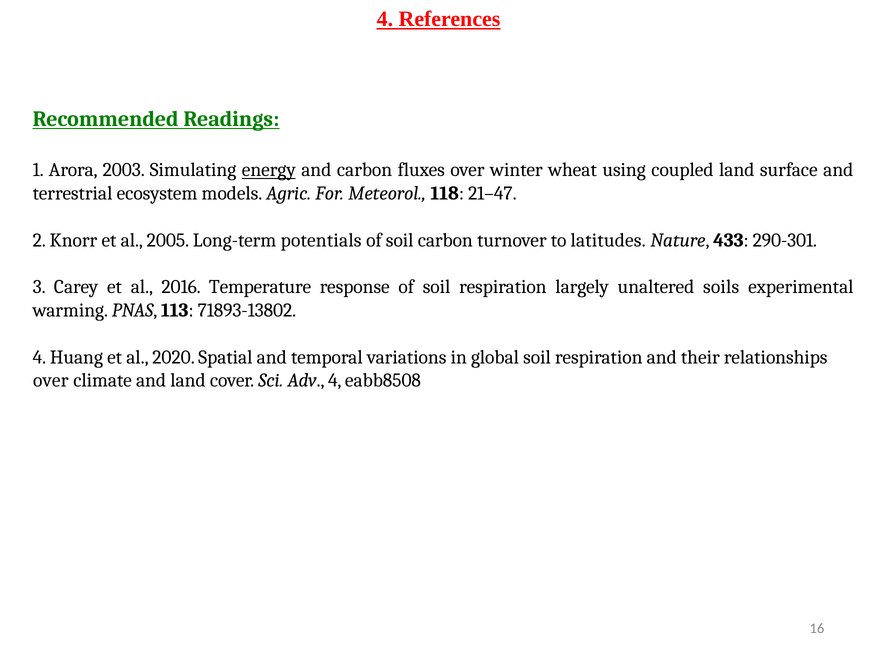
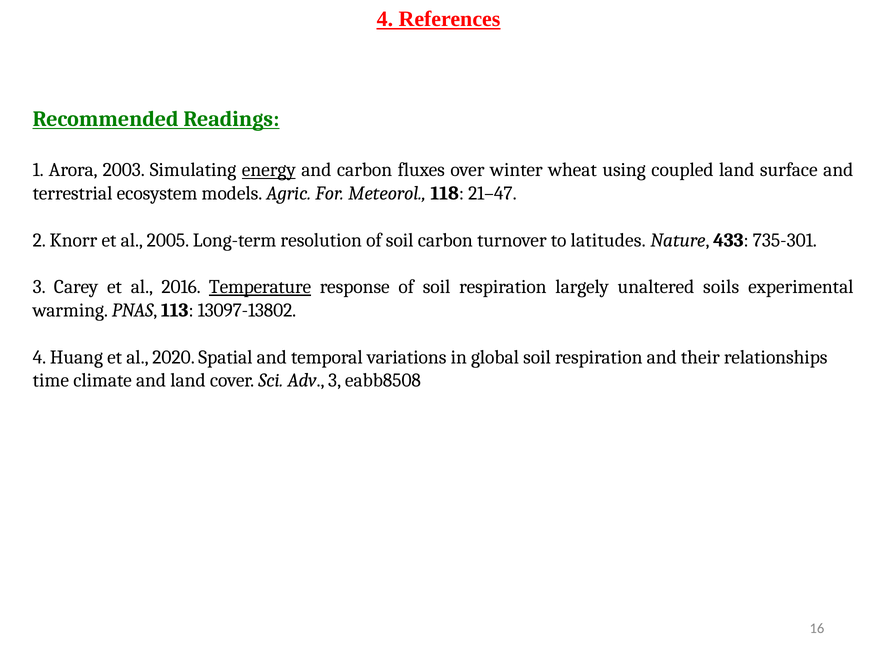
potentials: potentials -> resolution
290-301: 290-301 -> 735-301
Temperature underline: none -> present
71893-13802: 71893-13802 -> 13097-13802
over at (51, 380): over -> time
Adv 4: 4 -> 3
